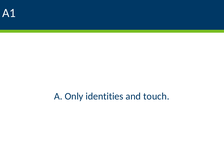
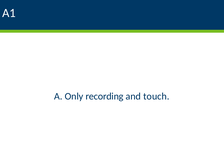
identities: identities -> recording
